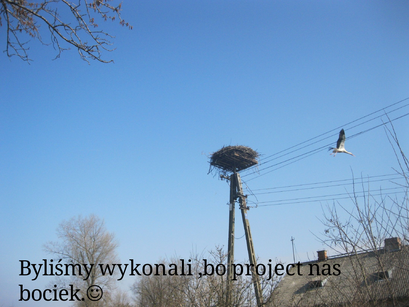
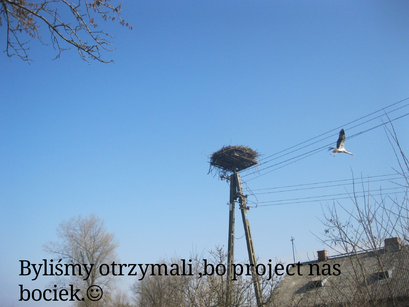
wykonali: wykonali -> otrzymali
